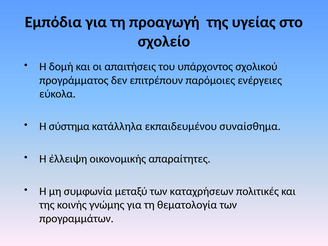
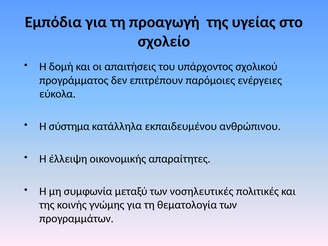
συναίσθημα: συναίσθημα -> ανθρώπινου
καταχρήσεων: καταχρήσεων -> νοσηλευτικές
